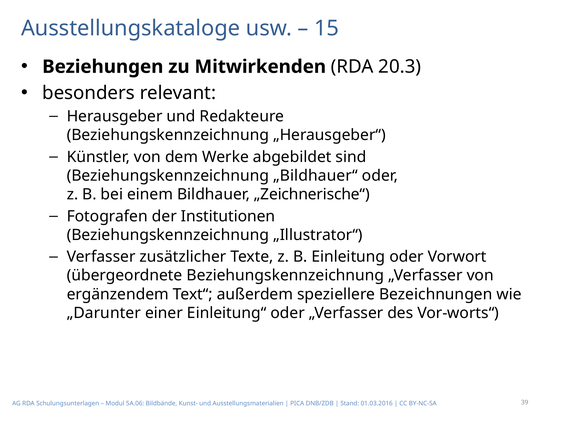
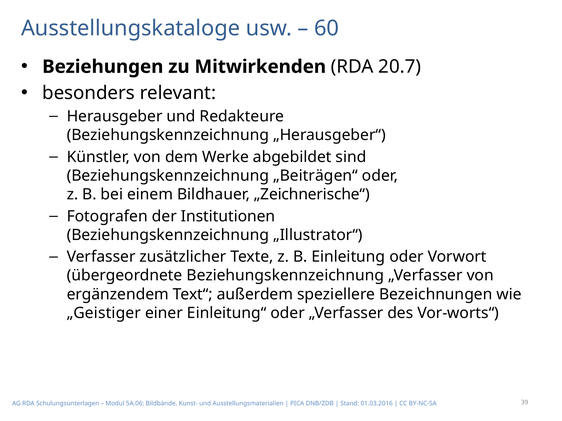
15: 15 -> 60
20.3: 20.3 -> 20.7
„Bildhauer“: „Bildhauer“ -> „Beiträgen“
„Darunter: „Darunter -> „Geistiger
